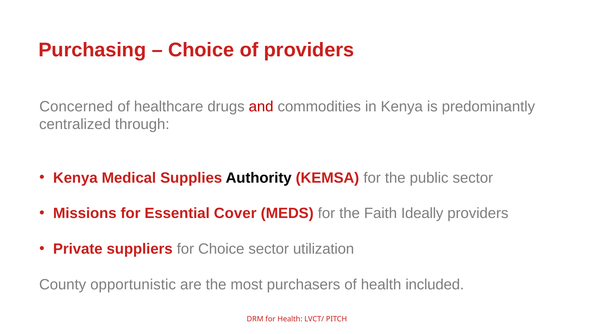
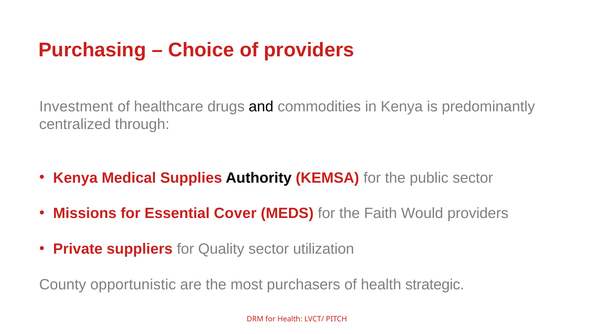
Concerned: Concerned -> Investment
and colour: red -> black
Ideally: Ideally -> Would
for Choice: Choice -> Quality
included: included -> strategic
